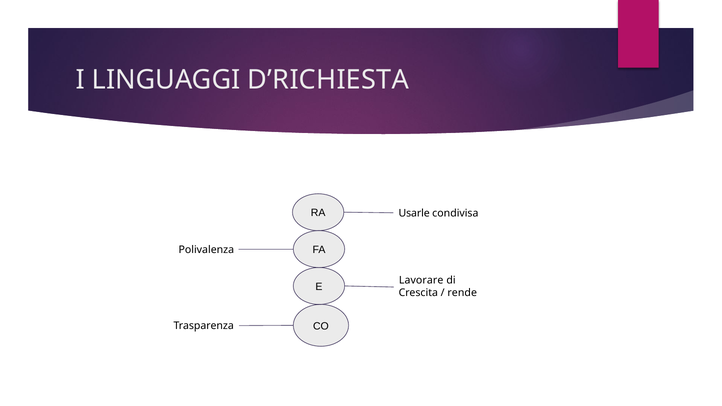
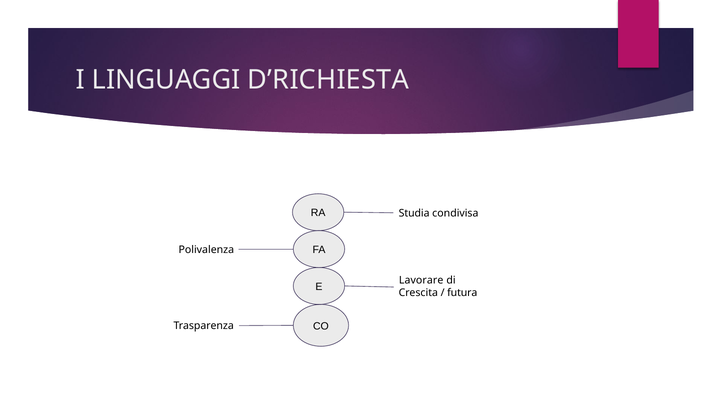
Usarle: Usarle -> Studia
rende: rende -> futura
